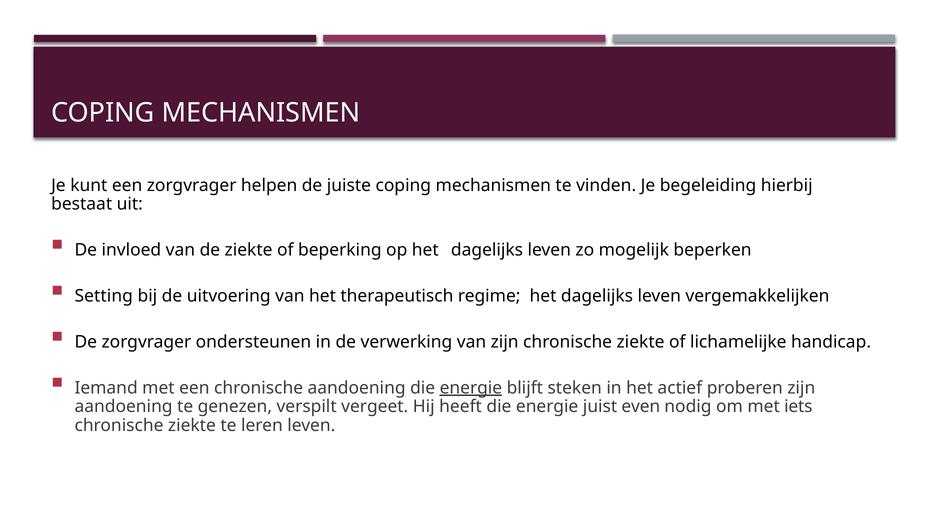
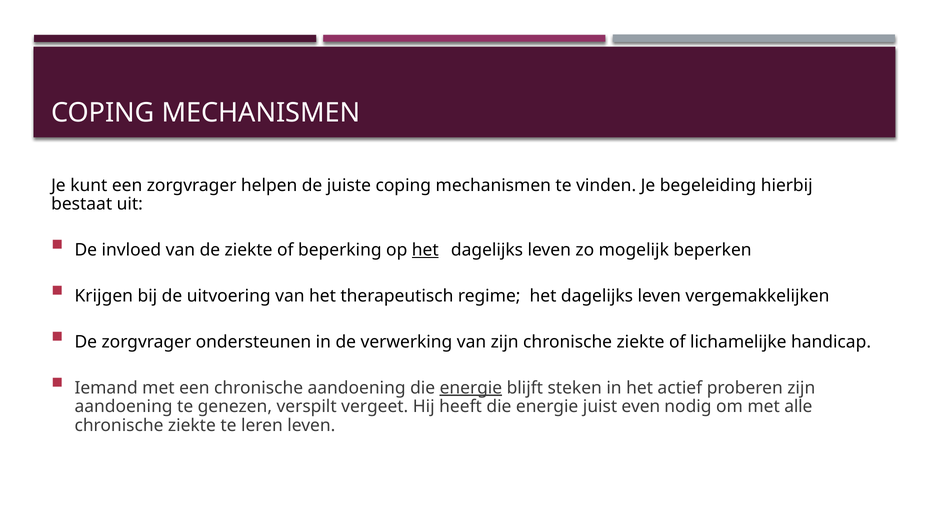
het at (425, 250) underline: none -> present
Setting: Setting -> Krijgen
iets: iets -> alle
